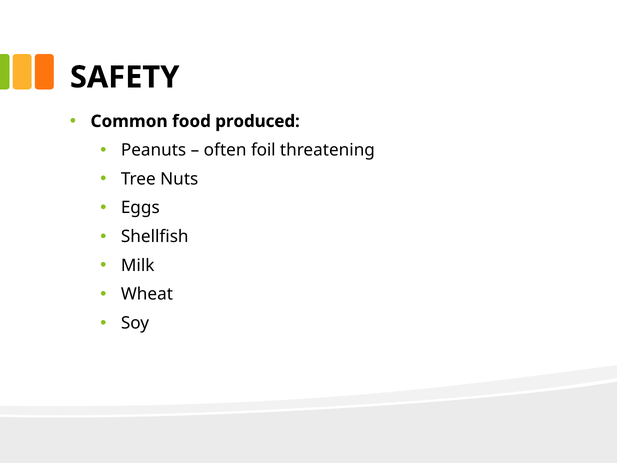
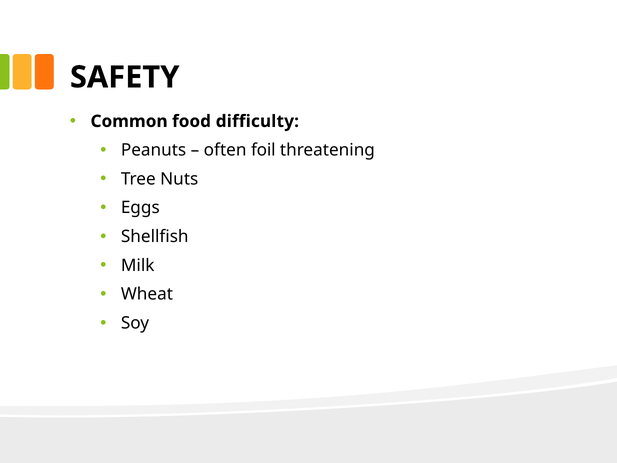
produced: produced -> difficulty
